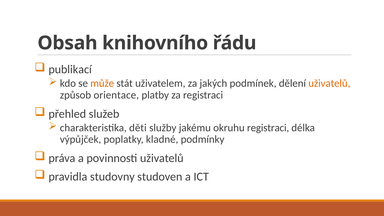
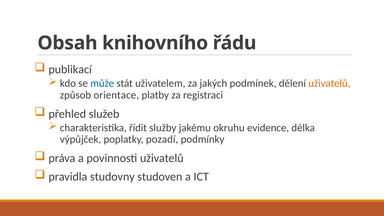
může colour: orange -> blue
děti: děti -> řídit
okruhu registraci: registraci -> evidence
kladné: kladné -> pozadí
